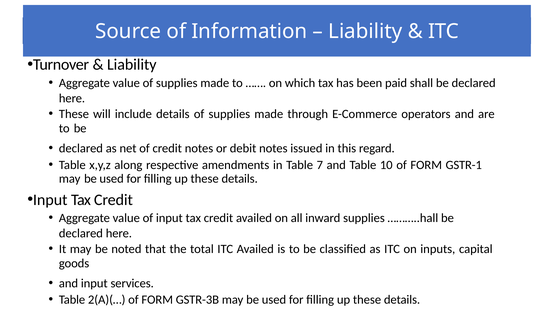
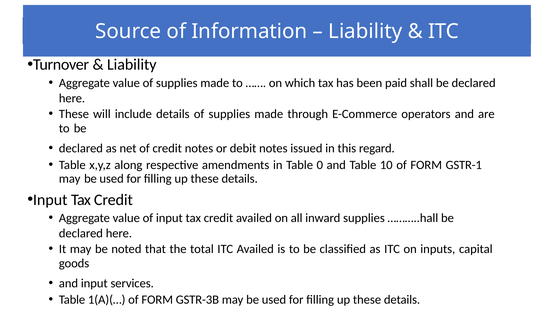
7: 7 -> 0
2(A)(…: 2(A)(… -> 1(A)(…
